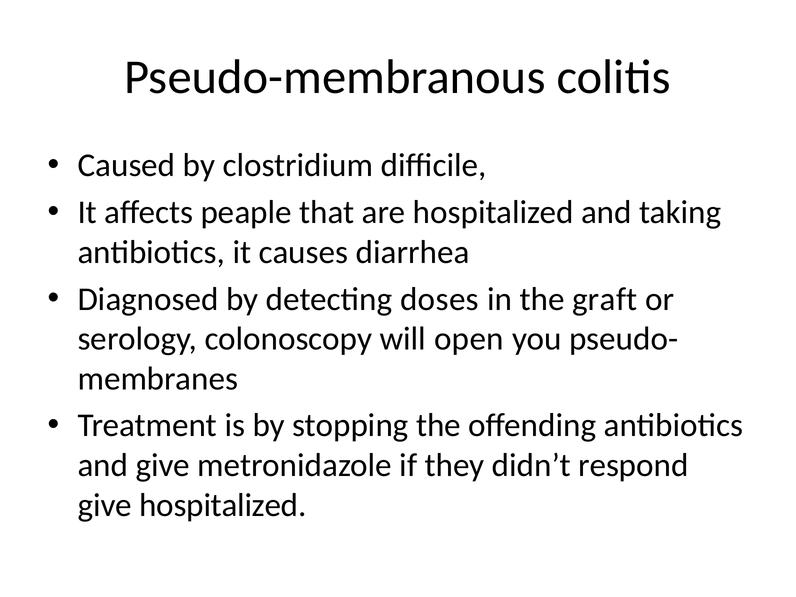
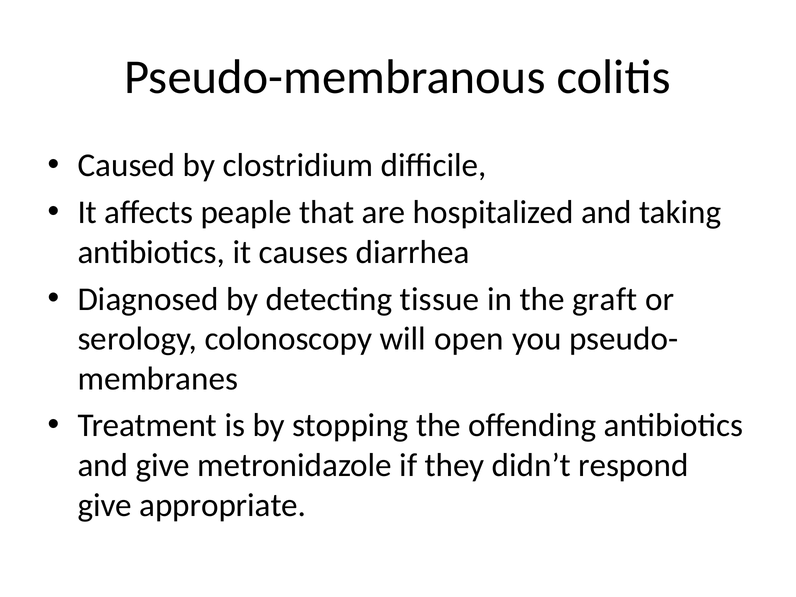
doses: doses -> tissue
give hospitalized: hospitalized -> appropriate
